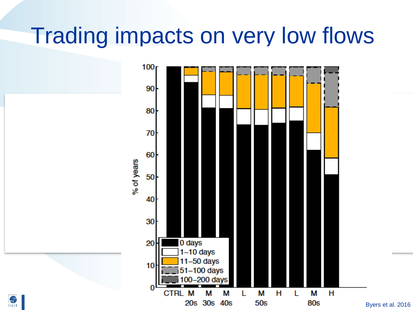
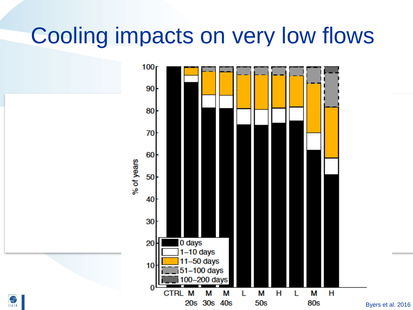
Trading: Trading -> Cooling
